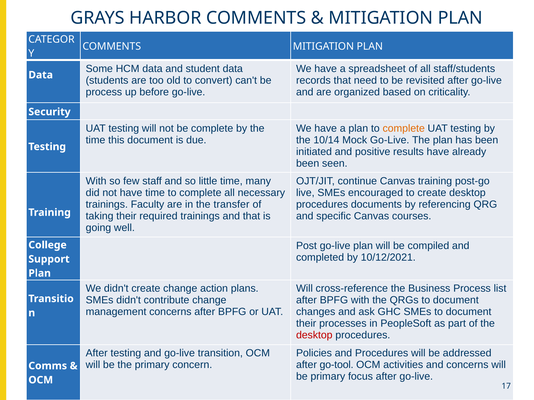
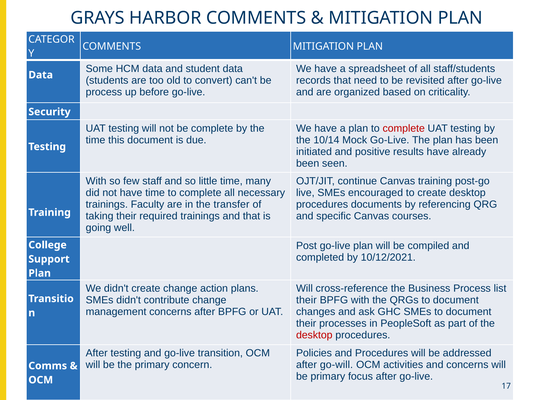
complete at (404, 129) colour: orange -> red
after at (306, 301): after -> their
go-tool: go-tool -> go-will
